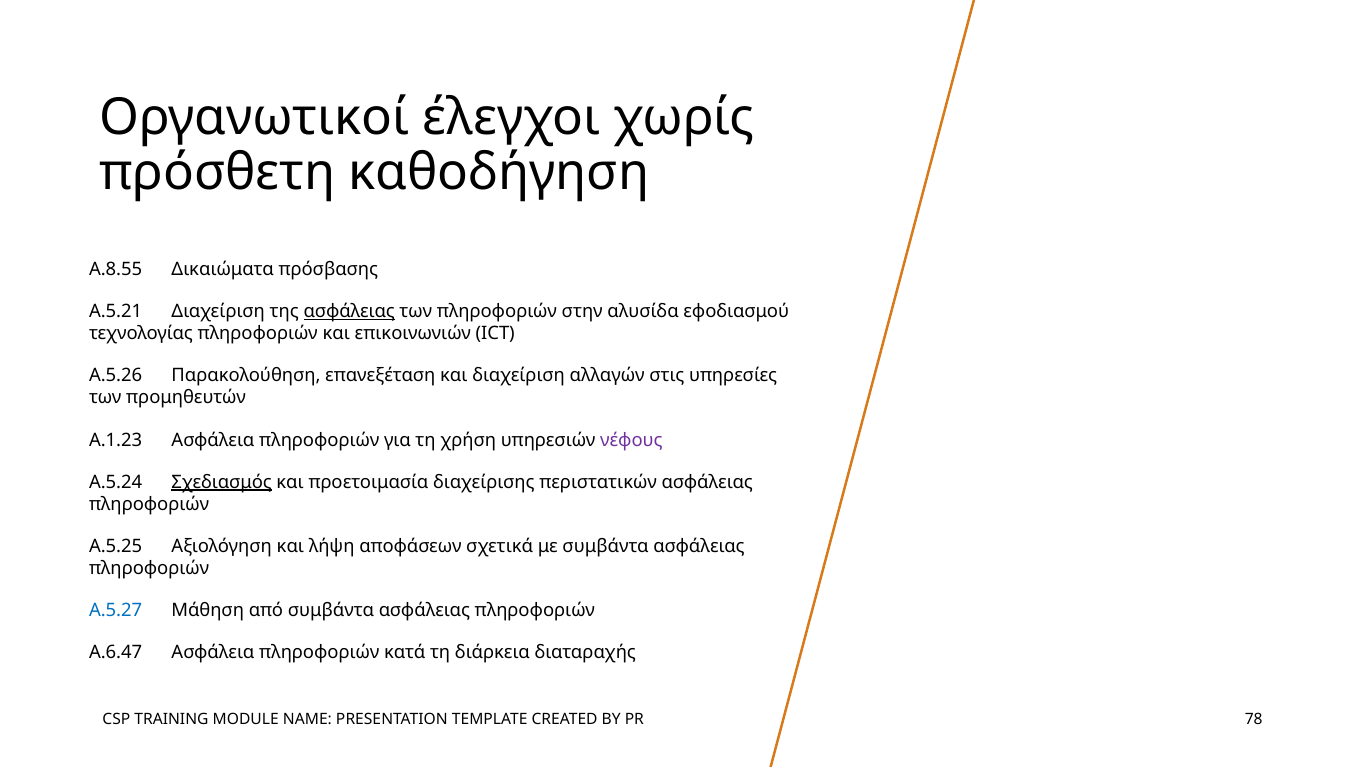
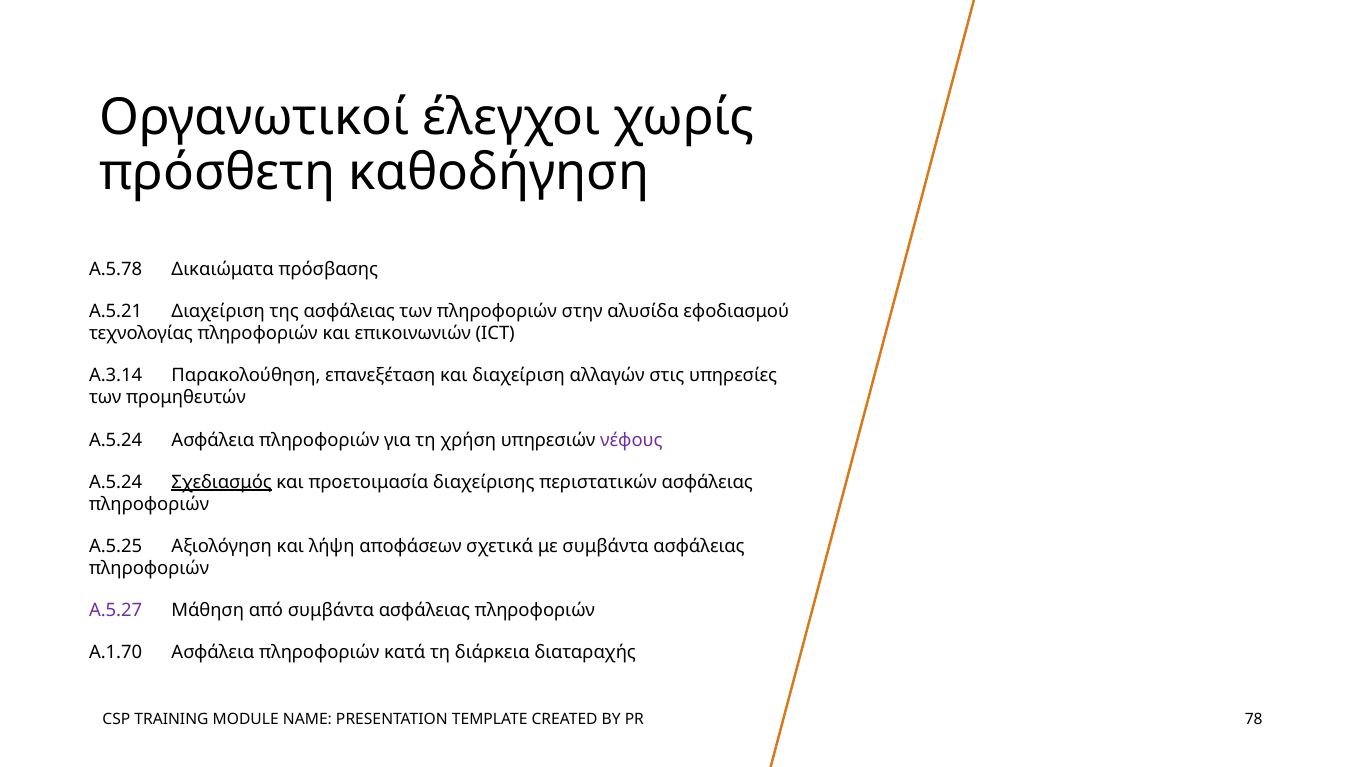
A.8.55: A.8.55 -> A.5.78
ασφάλειας at (349, 311) underline: present -> none
A.5.26: A.5.26 -> A.3.14
A.1.23 at (116, 440): A.1.23 -> A.5.24
A.5.27 colour: blue -> purple
A.6.47: A.6.47 -> A.1.70
